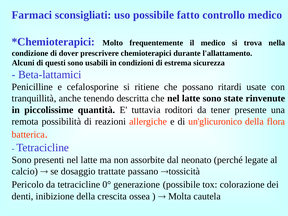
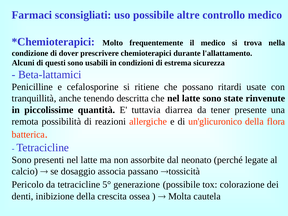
fatto: fatto -> altre
roditori: roditori -> diarrea
trattate: trattate -> associa
0°: 0° -> 5°
